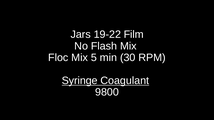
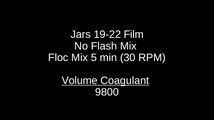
Syringe: Syringe -> Volume
